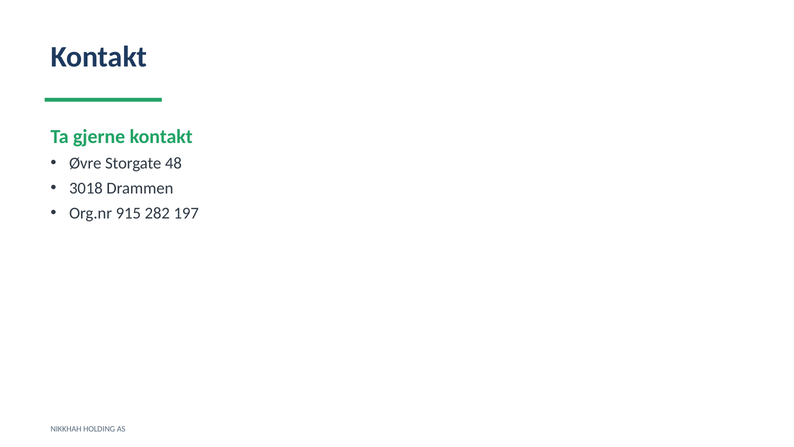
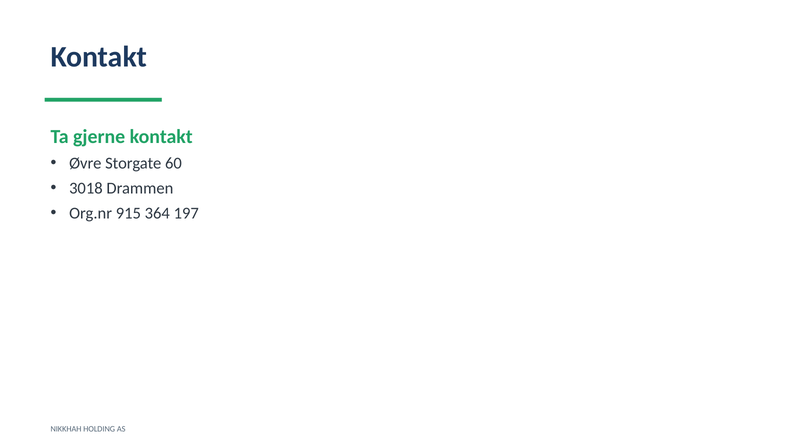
48: 48 -> 60
282: 282 -> 364
